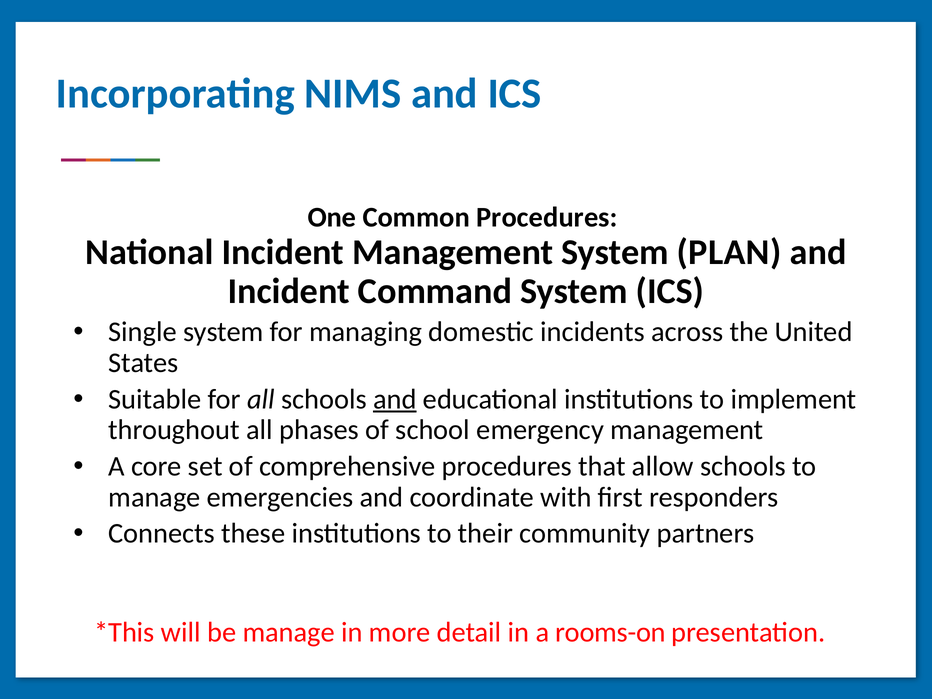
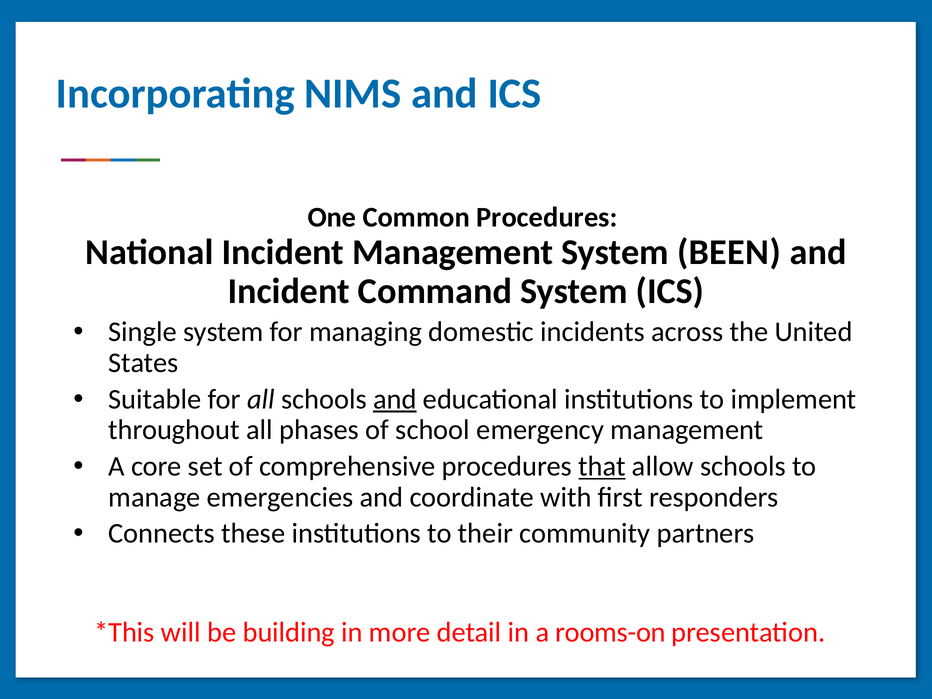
PLAN: PLAN -> BEEN
that underline: none -> present
be manage: manage -> building
